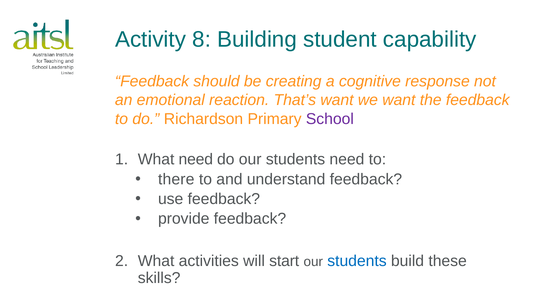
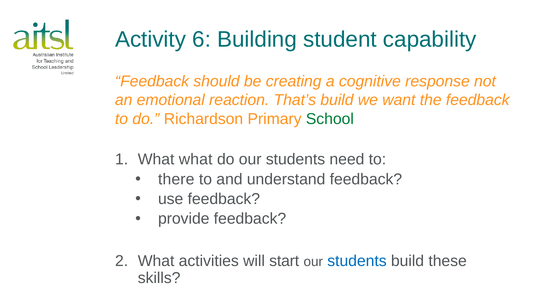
8: 8 -> 6
That’s want: want -> build
School colour: purple -> green
What need: need -> what
